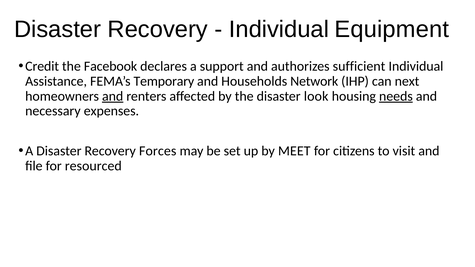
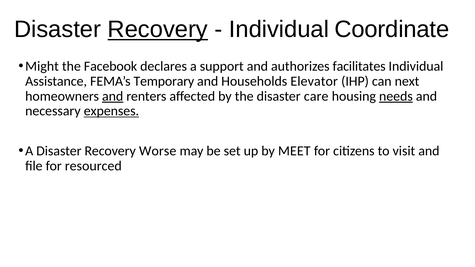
Recovery at (158, 29) underline: none -> present
Equipment: Equipment -> Coordinate
Credit: Credit -> Might
sufficient: sufficient -> facilitates
Network: Network -> Elevator
look: look -> care
expenses underline: none -> present
Forces: Forces -> Worse
